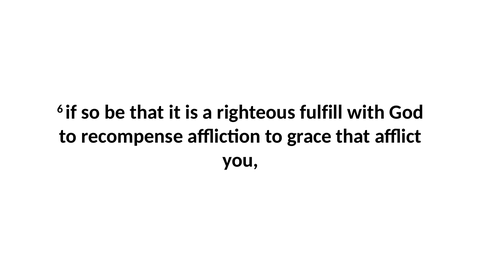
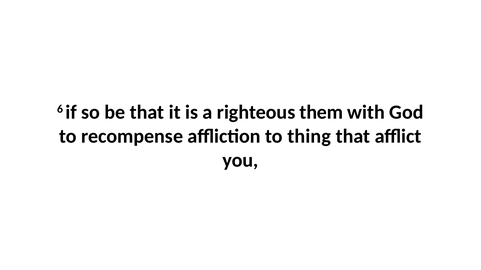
fulfill: fulfill -> them
grace: grace -> thing
